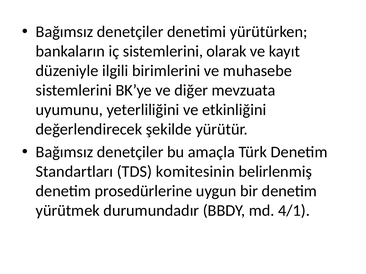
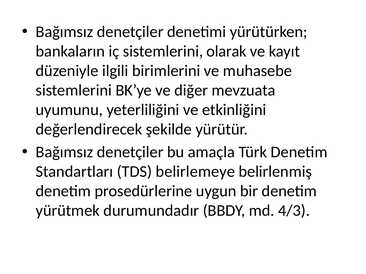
komitesinin: komitesinin -> belirlemeye
4/1: 4/1 -> 4/3
